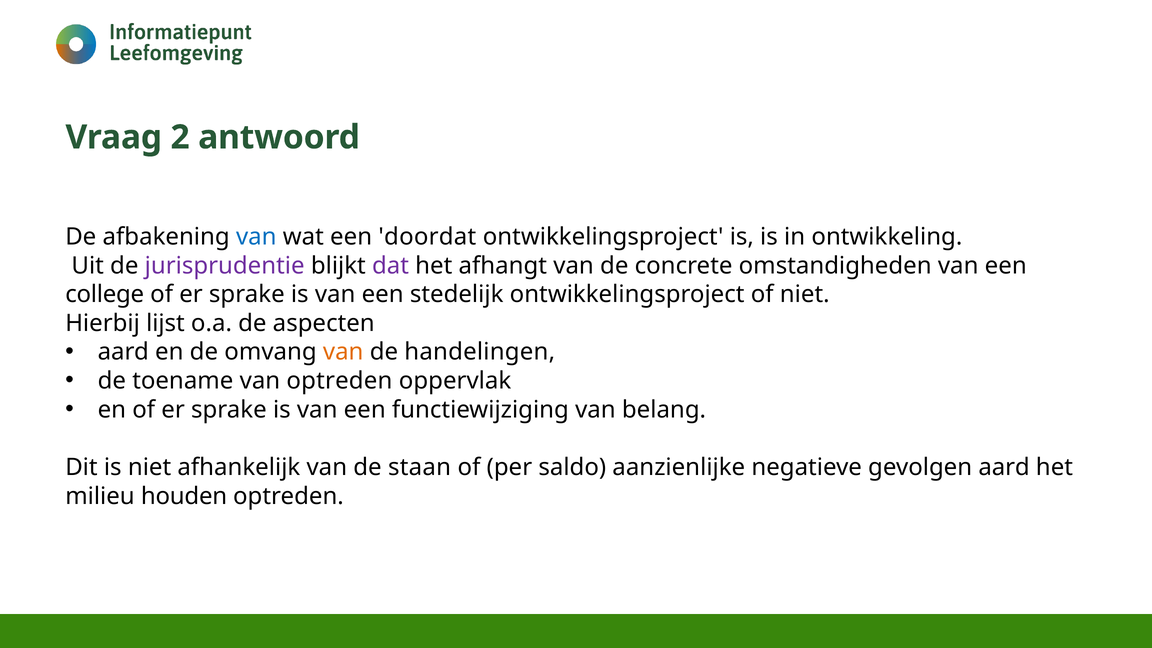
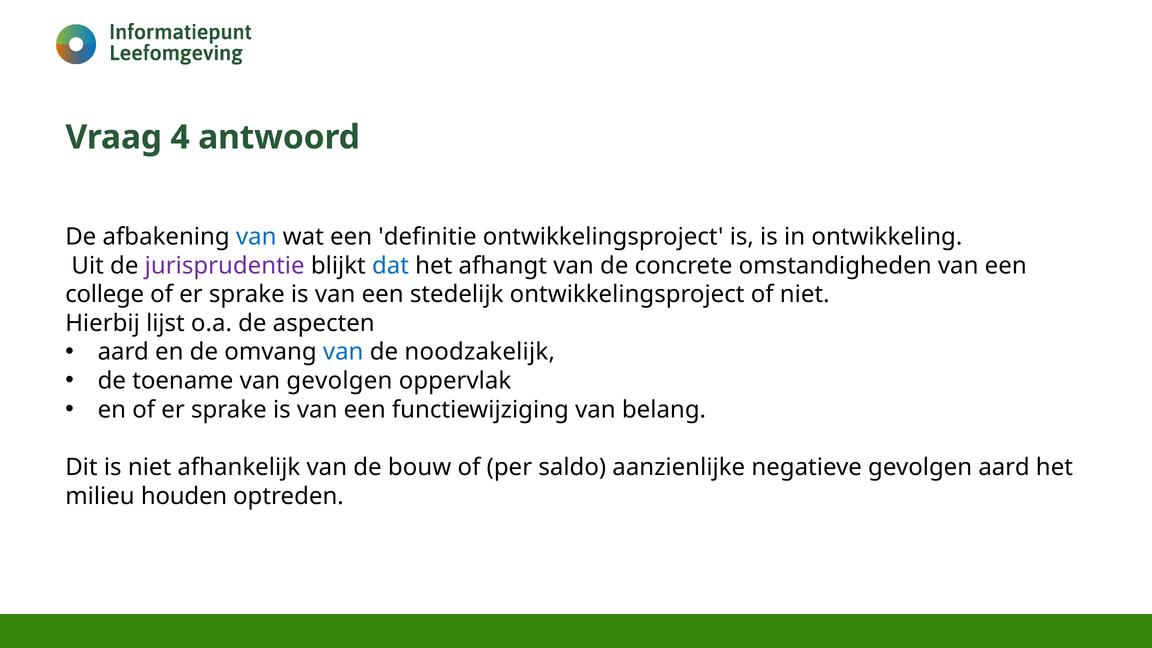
2: 2 -> 4
doordat: doordat -> definitie
dat colour: purple -> blue
van at (343, 352) colour: orange -> blue
handelingen: handelingen -> noodzakelijk
van optreden: optreden -> gevolgen
staan: staan -> bouw
